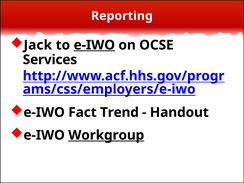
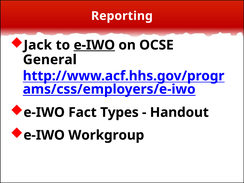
Services: Services -> General
Trend: Trend -> Types
Workgroup underline: present -> none
